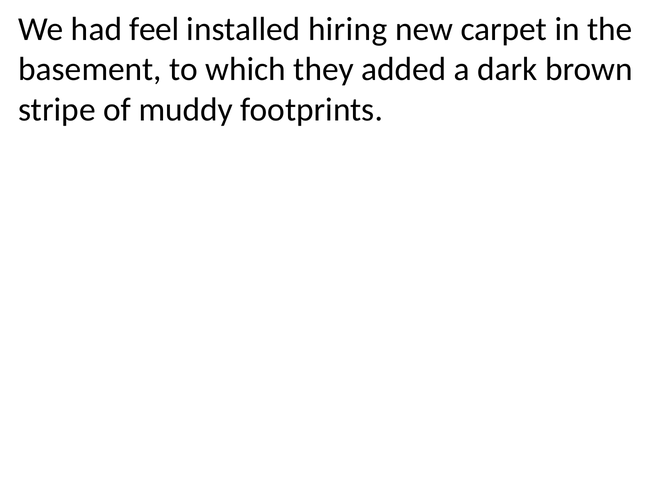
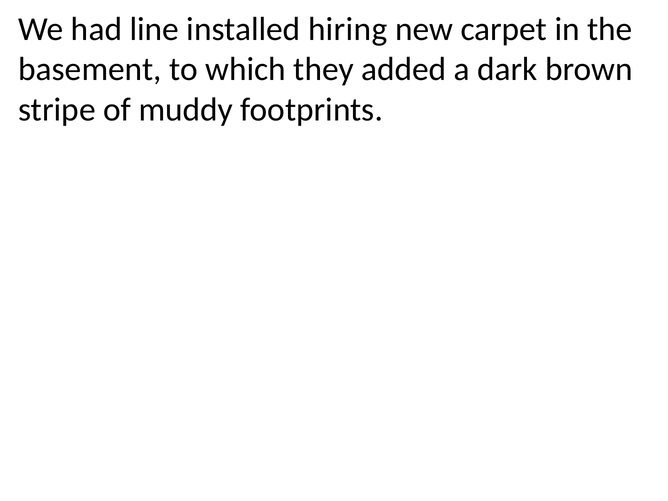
feel: feel -> line
